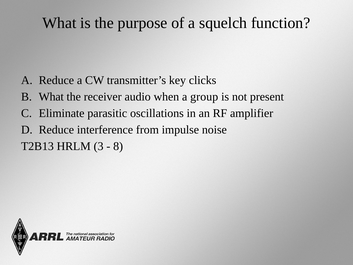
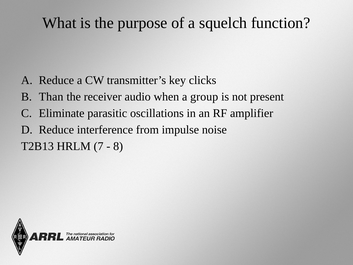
What at (51, 97): What -> Than
3: 3 -> 7
